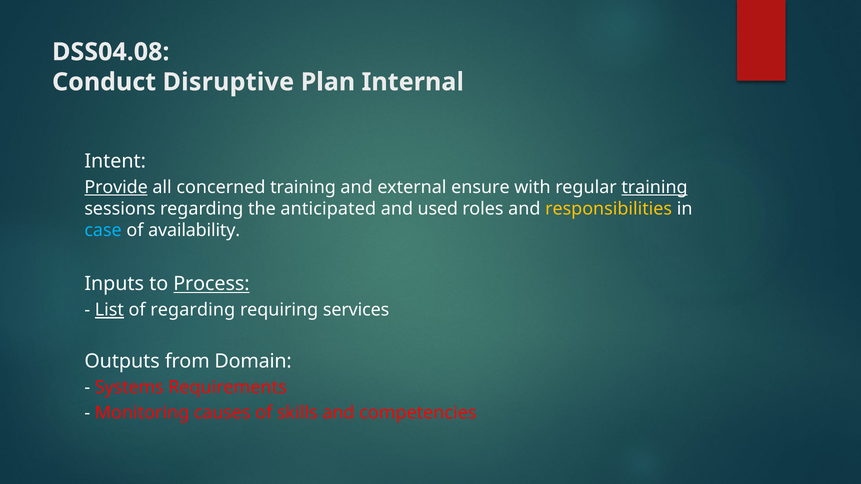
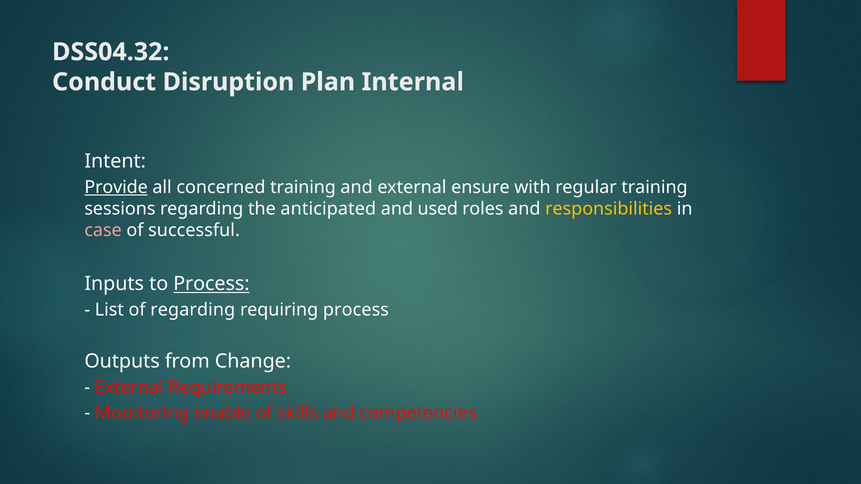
DSS04.08: DSS04.08 -> DSS04.32
Disruptive: Disruptive -> Disruption
training at (655, 187) underline: present -> none
case colour: light blue -> pink
availability: availability -> successful
List underline: present -> none
requiring services: services -> process
Domain: Domain -> Change
Systems at (129, 388): Systems -> External
causes: causes -> enable
